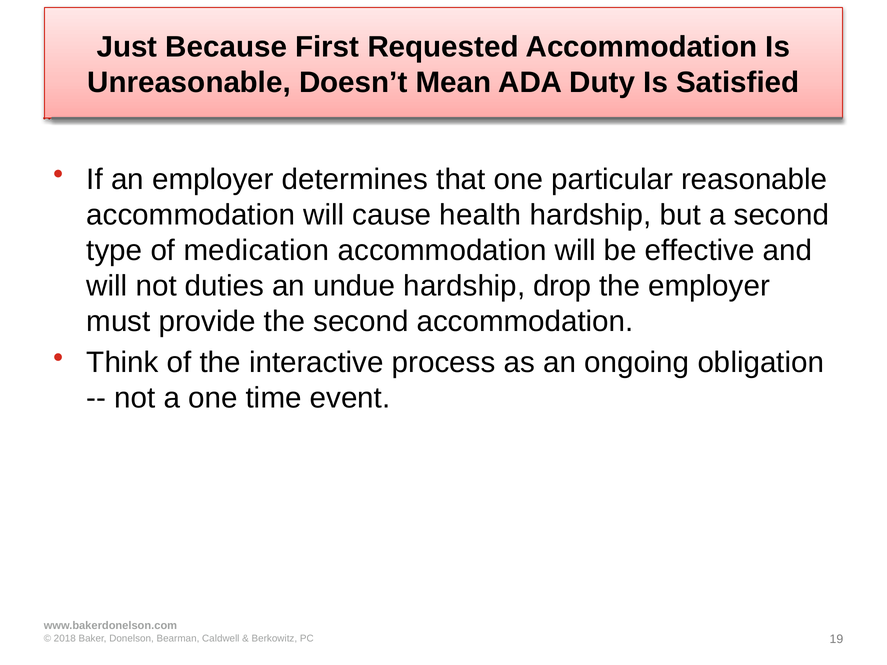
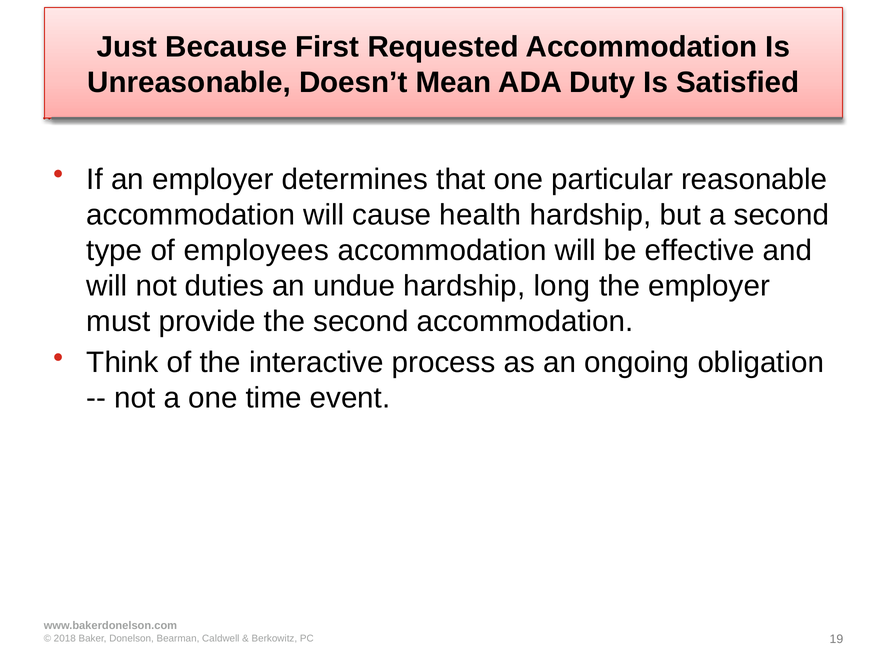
medication: medication -> employees
drop: drop -> long
